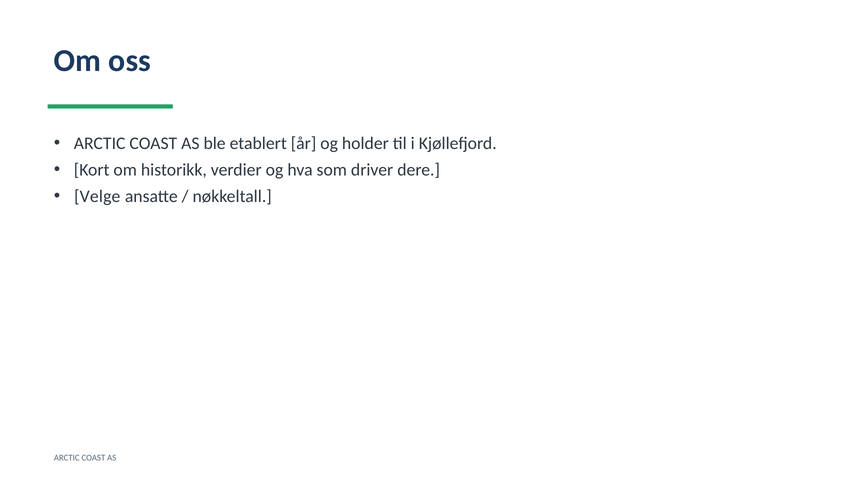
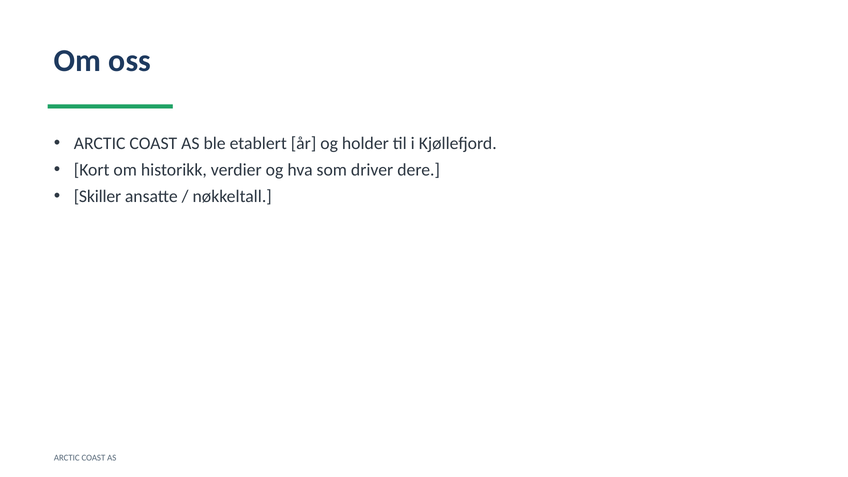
Velge: Velge -> Skiller
